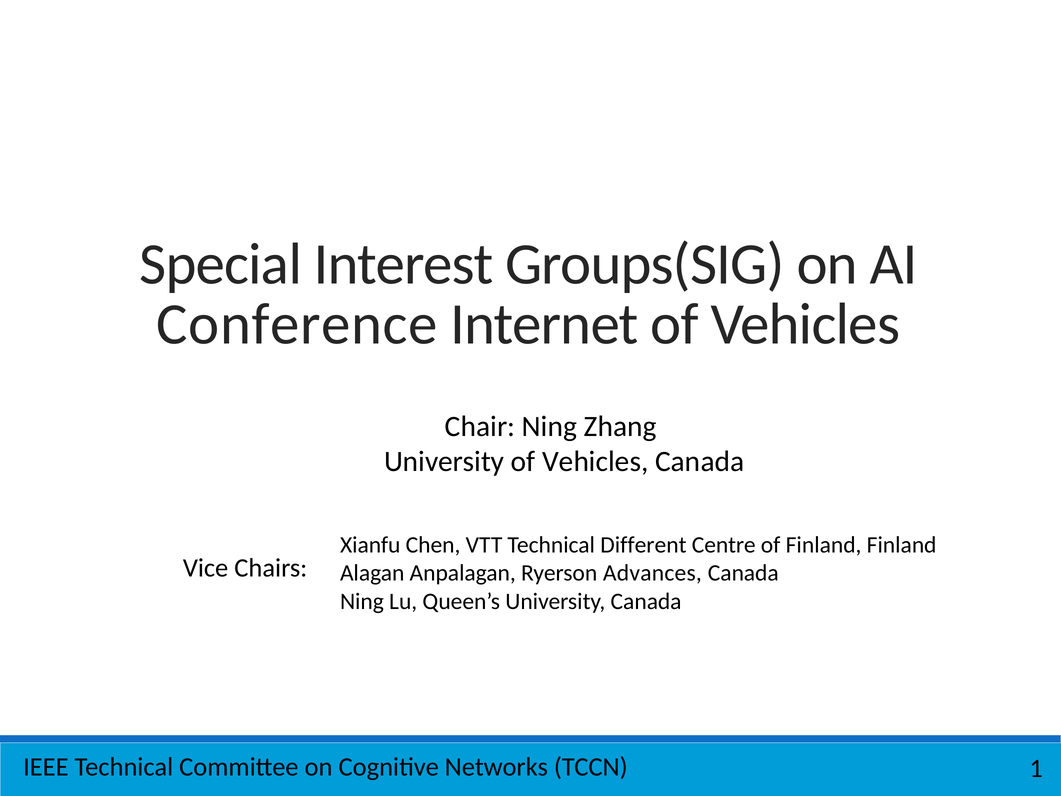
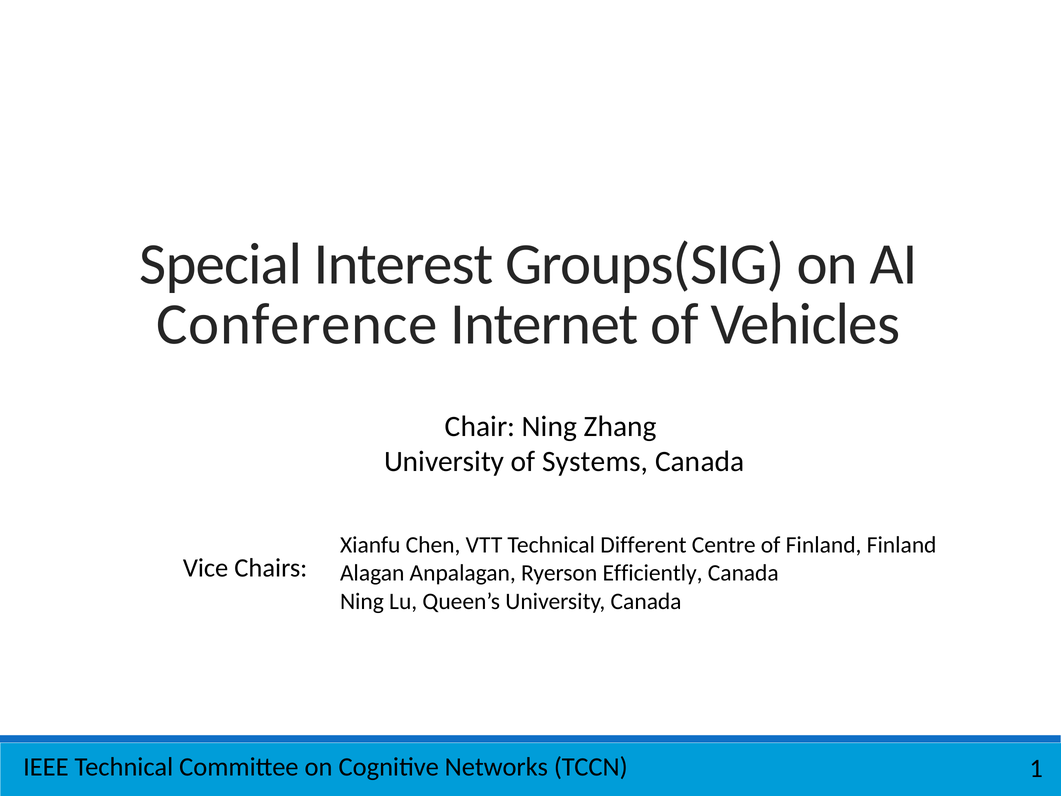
University of Vehicles: Vehicles -> Systems
Advances: Advances -> Efficiently
